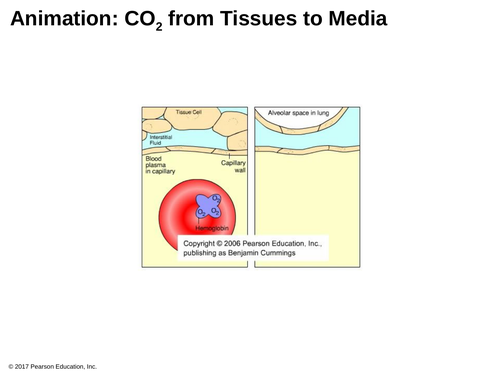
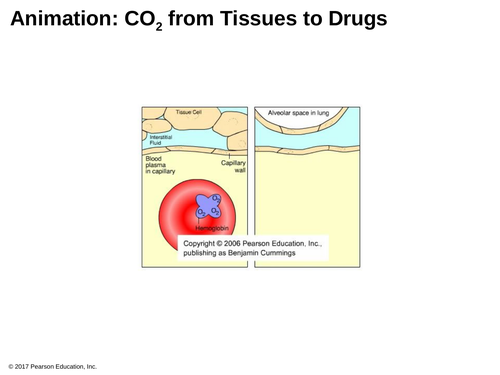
Media: Media -> Drugs
